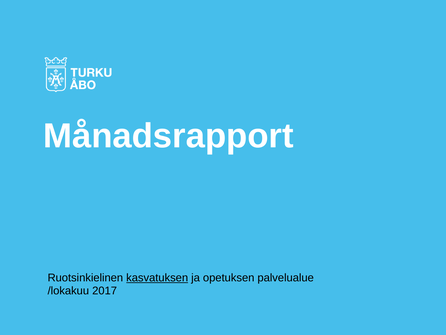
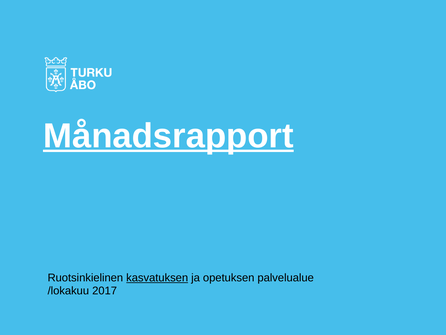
Månadsrapport underline: none -> present
